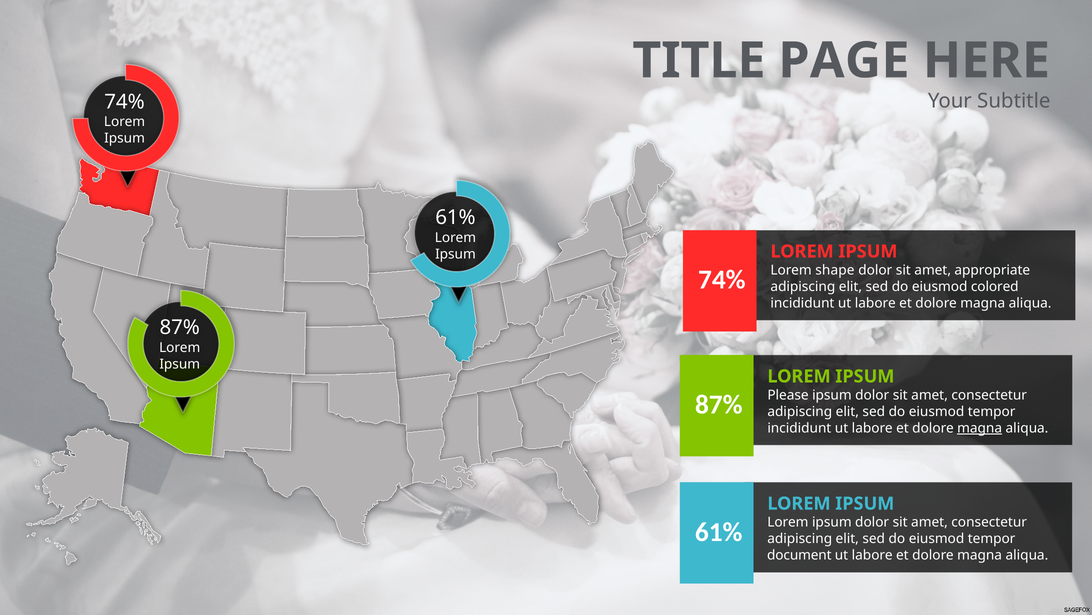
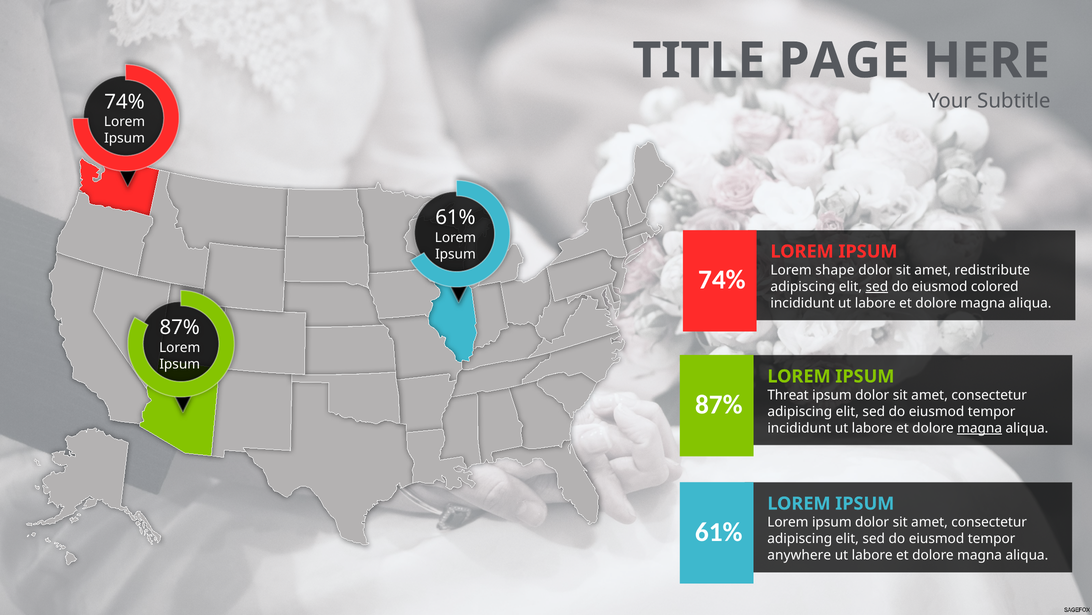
appropriate: appropriate -> redistribute
sed at (877, 286) underline: none -> present
Please: Please -> Threat
document: document -> anywhere
